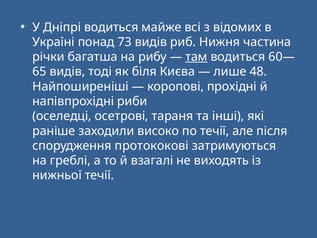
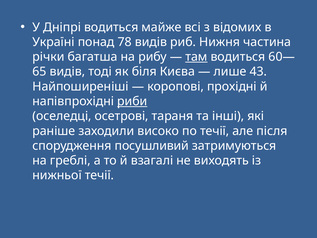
73: 73 -> 78
48: 48 -> 43
риби underline: none -> present
протококові: протококові -> посушливий
